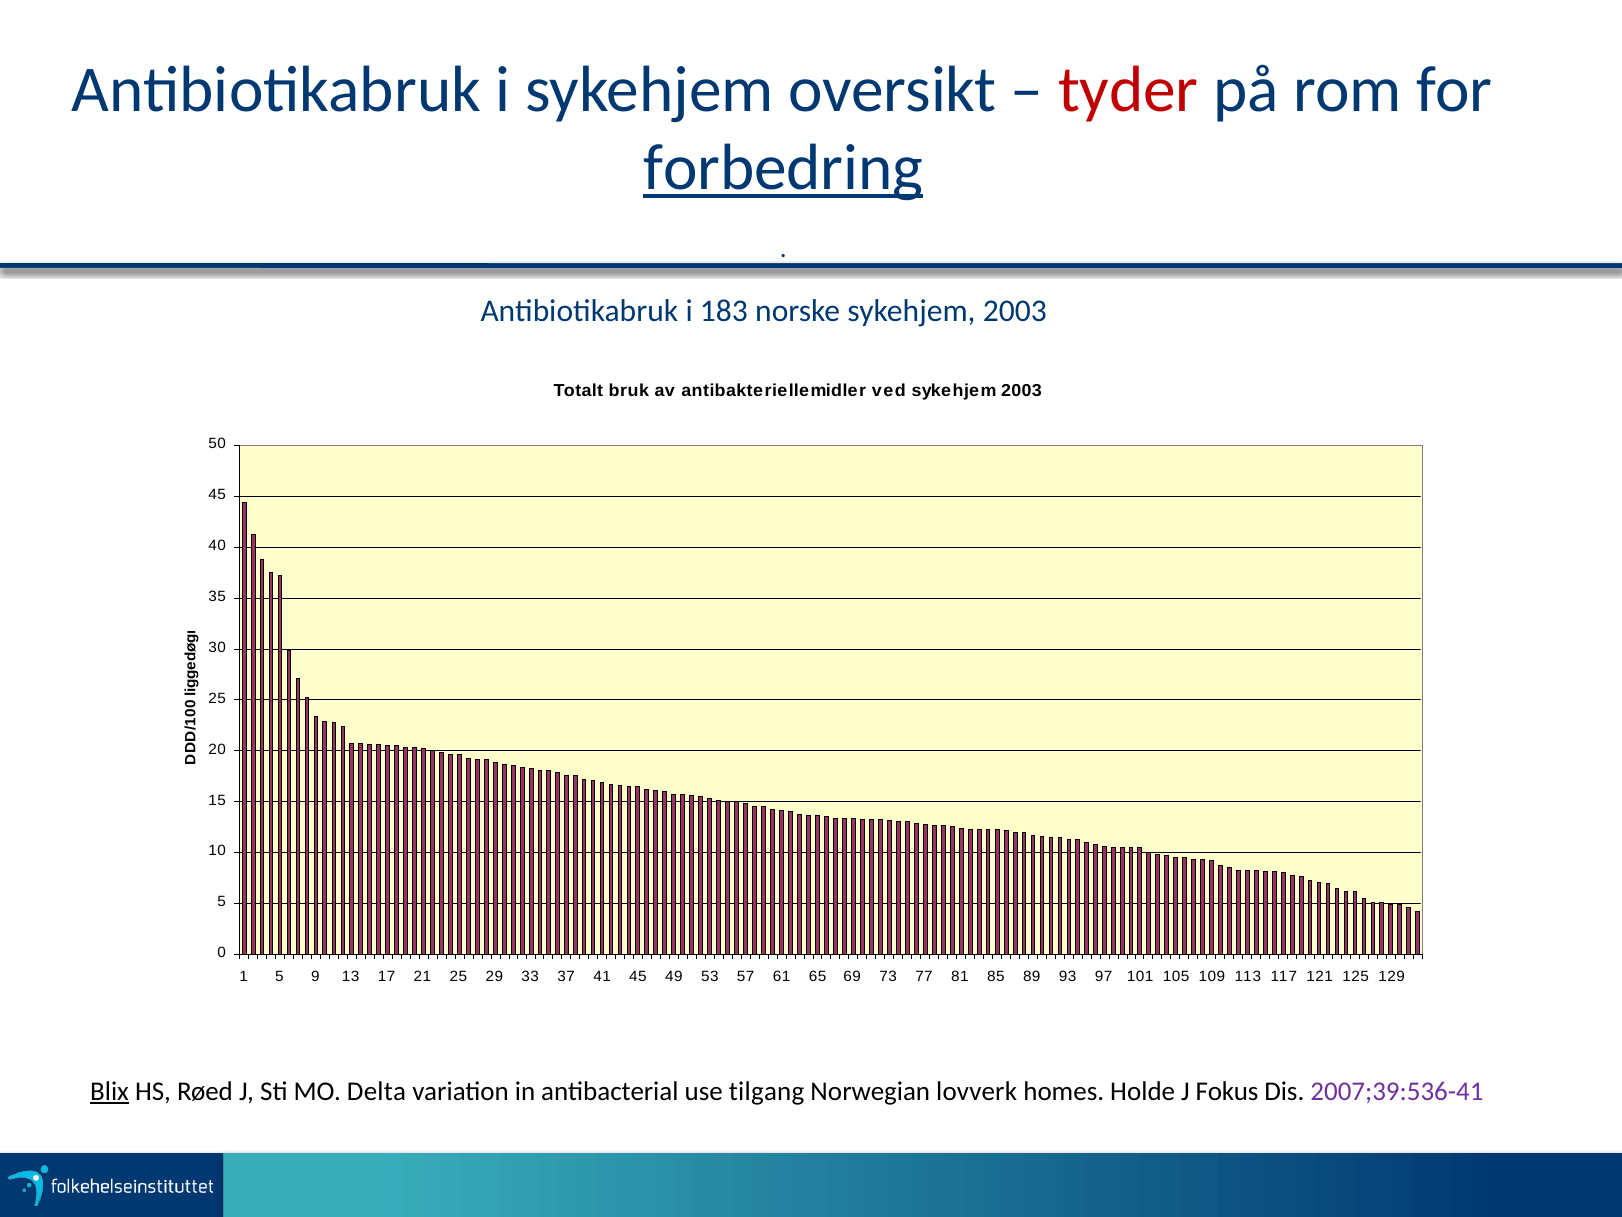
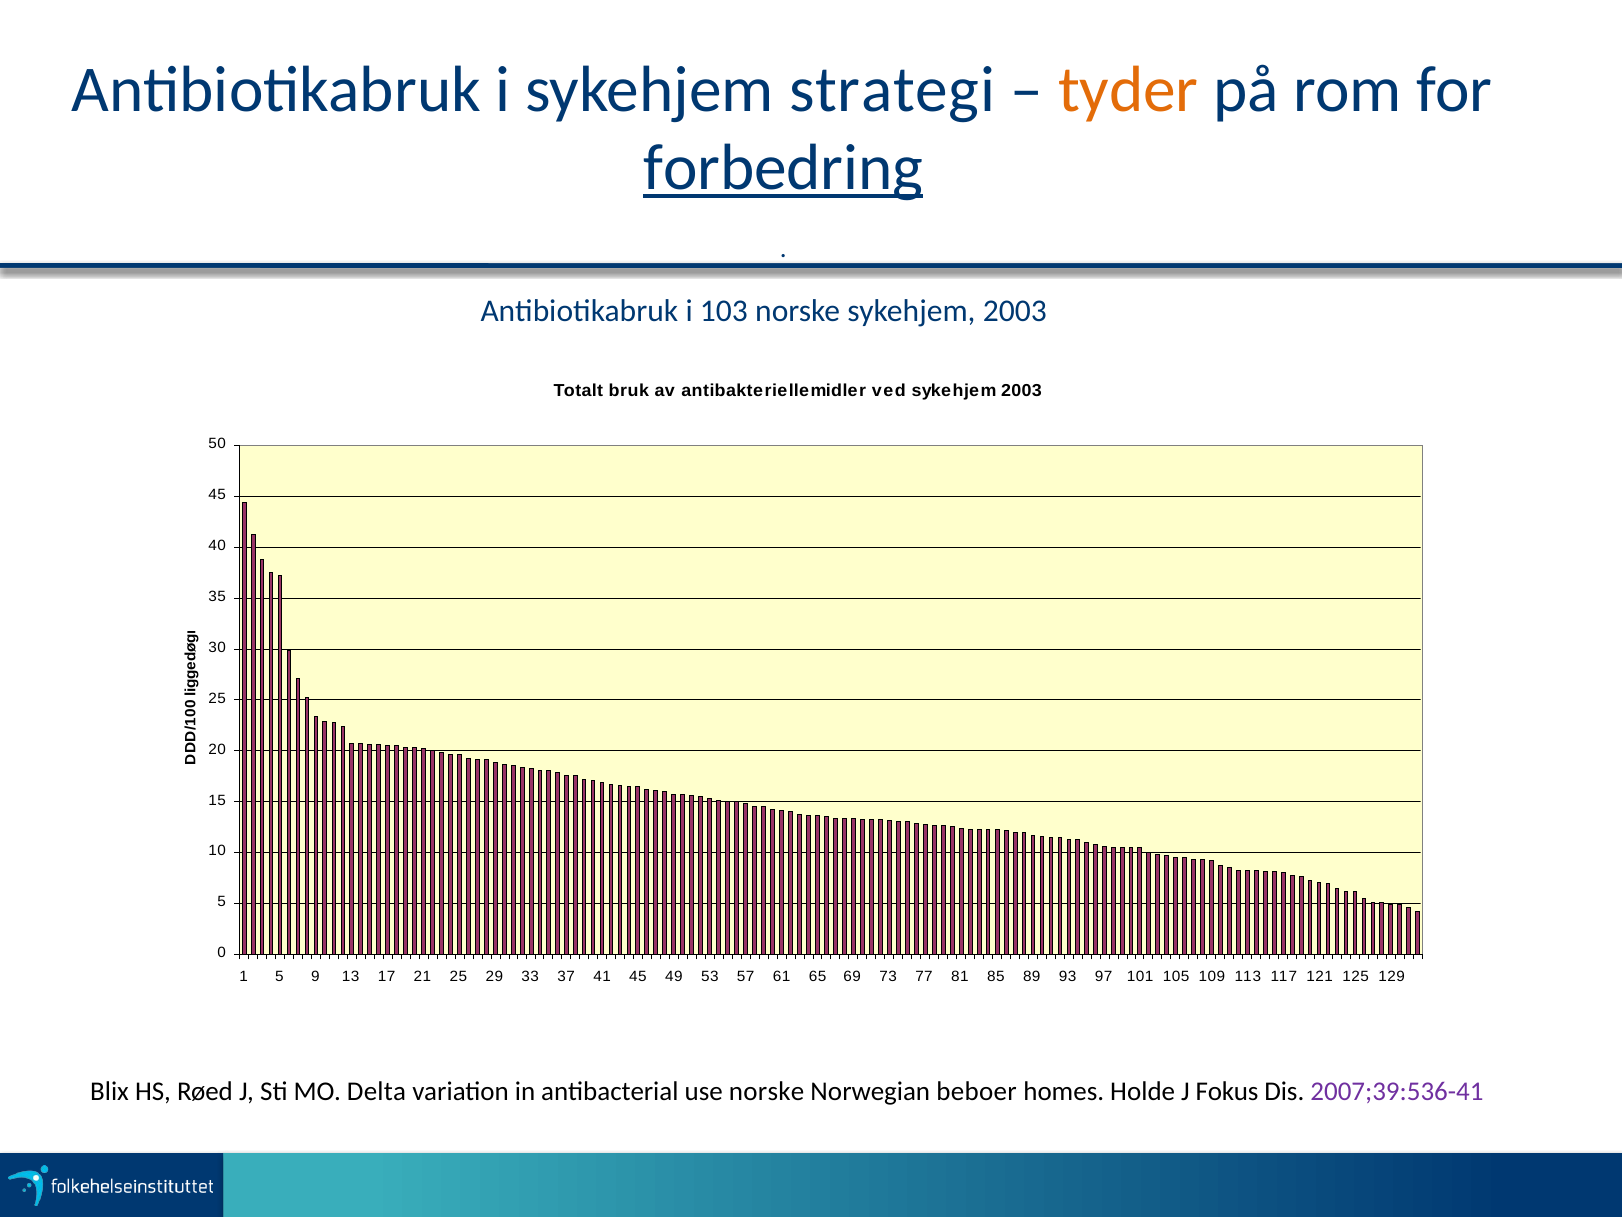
oversikt: oversikt -> strategi
tyder colour: red -> orange
183: 183 -> 103
Blix underline: present -> none
use tilgang: tilgang -> norske
lovverk: lovverk -> beboer
